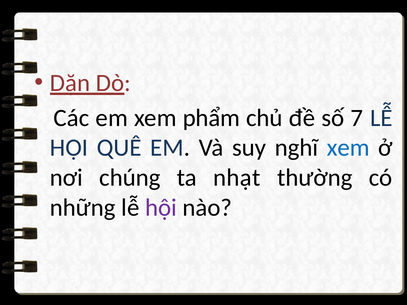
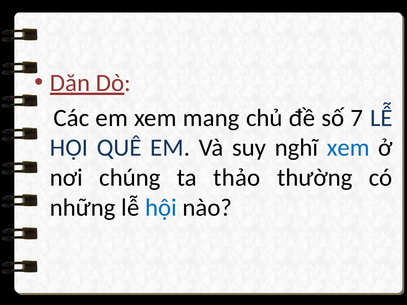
phẩm: phẩm -> mang
nhạt: nhạt -> thảo
hội at (161, 208) colour: purple -> blue
